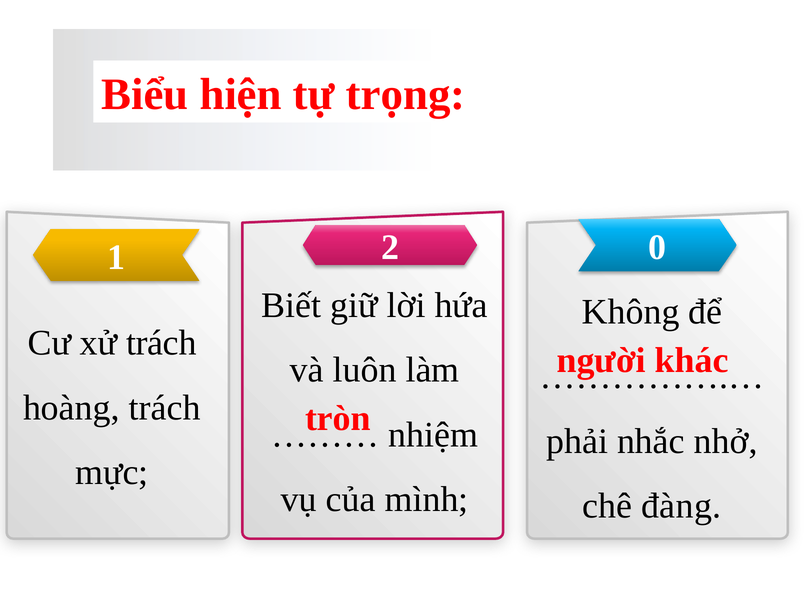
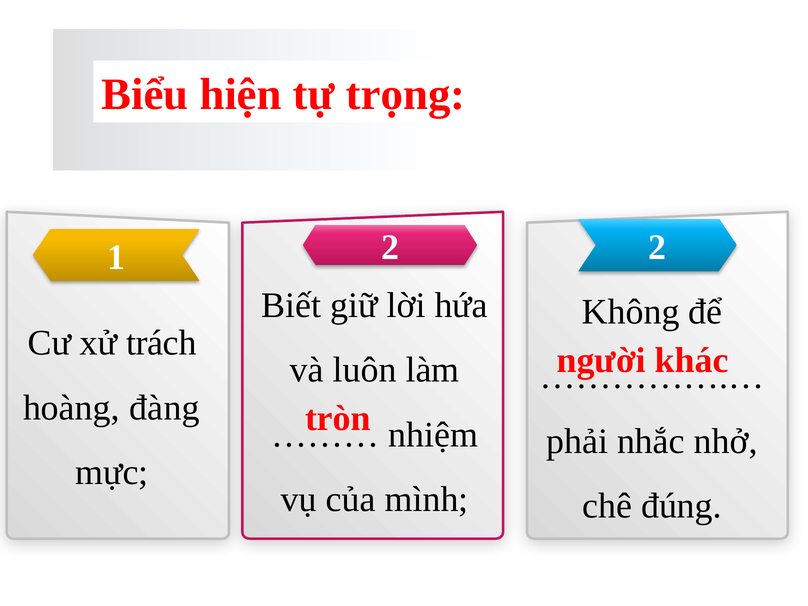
0 at (657, 248): 0 -> 2
hoàng trách: trách -> đàng
đàng: đàng -> đúng
